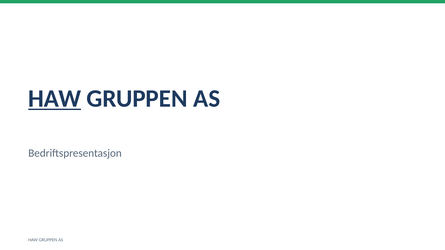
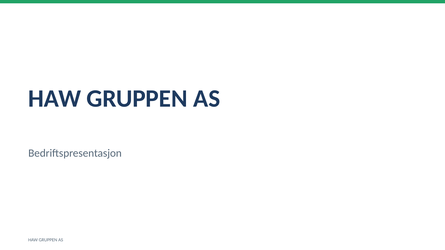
HAW at (55, 99) underline: present -> none
